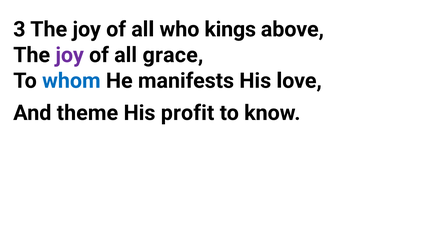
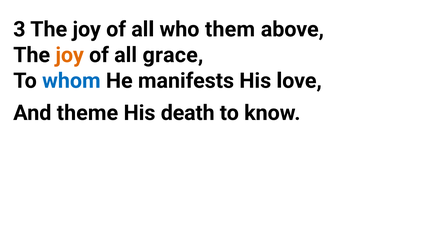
kings: kings -> them
joy at (70, 55) colour: purple -> orange
profit: profit -> death
